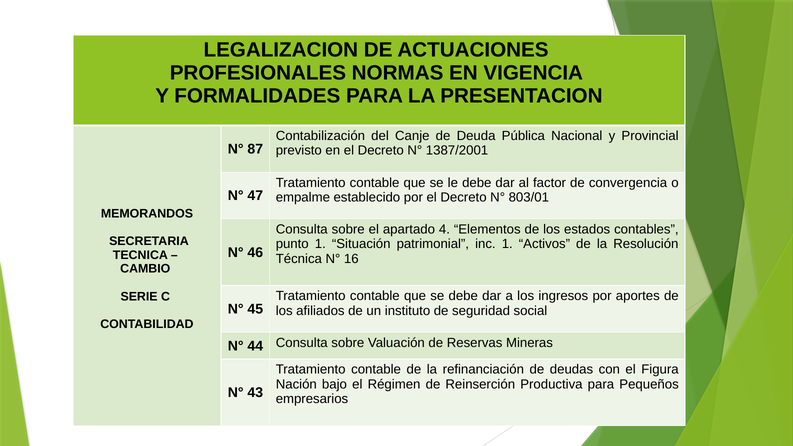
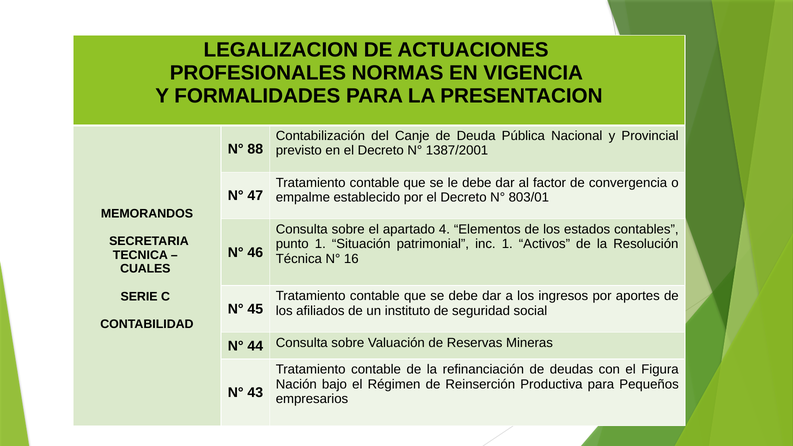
87: 87 -> 88
CAMBIO: CAMBIO -> CUALES
